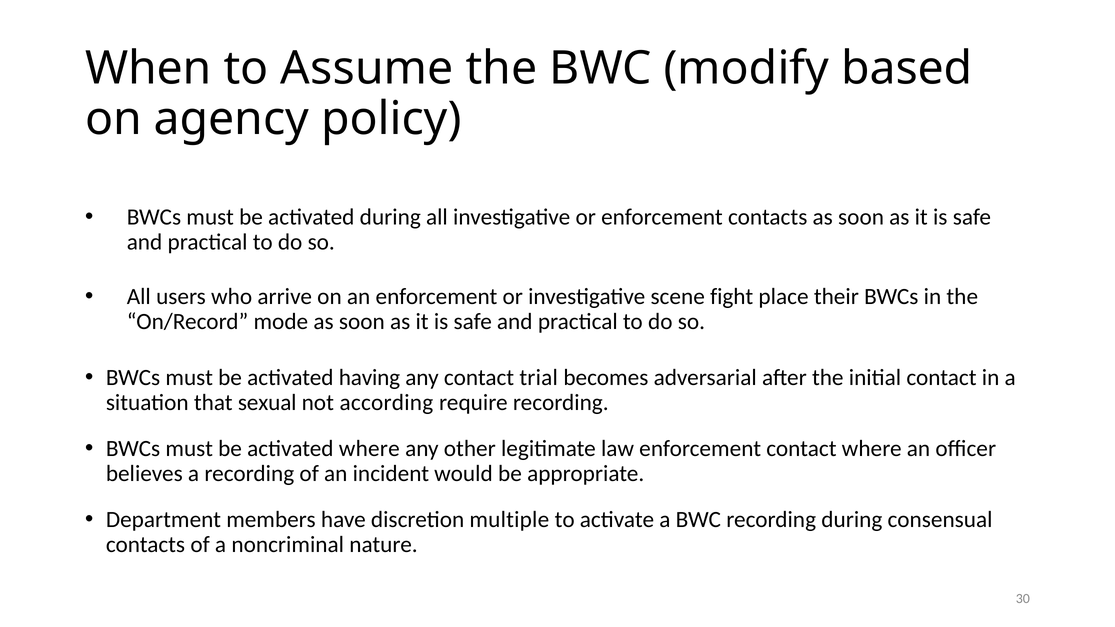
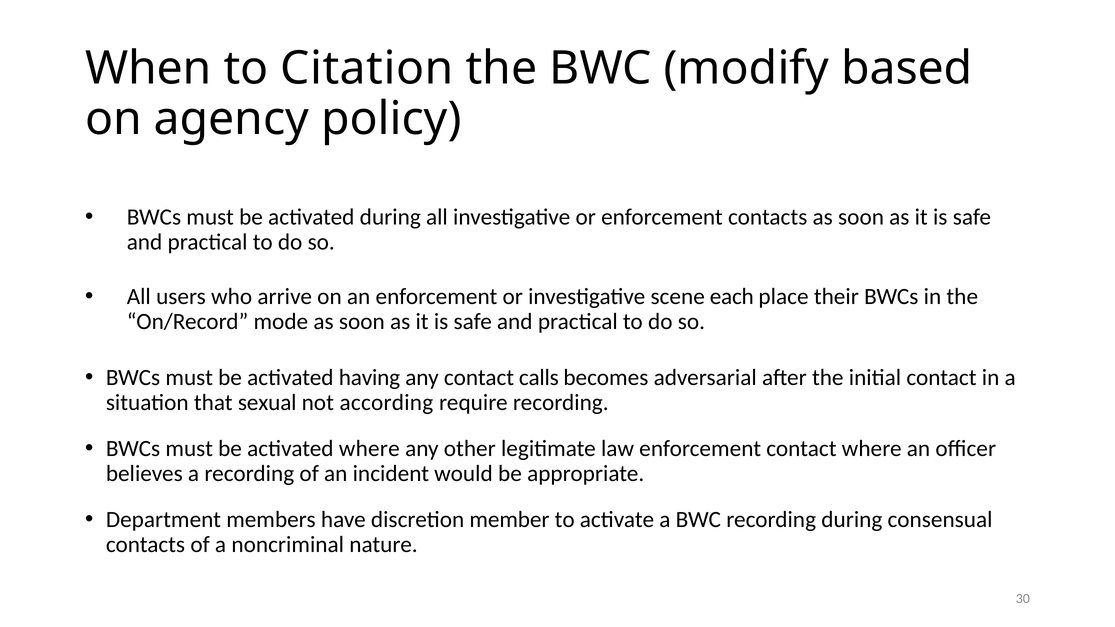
Assume: Assume -> Citation
fight: fight -> each
trial: trial -> calls
multiple: multiple -> member
